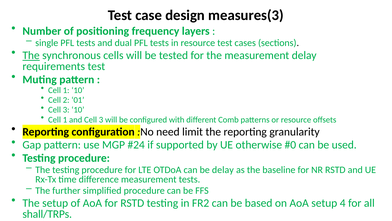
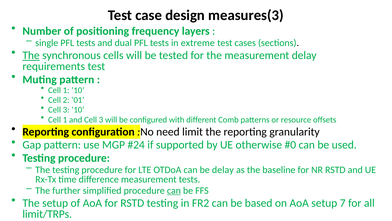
in resource: resource -> extreme
can at (174, 190) underline: none -> present
4: 4 -> 7
shall/TRPs: shall/TRPs -> limit/TRPs
